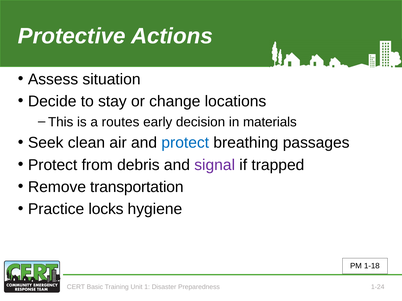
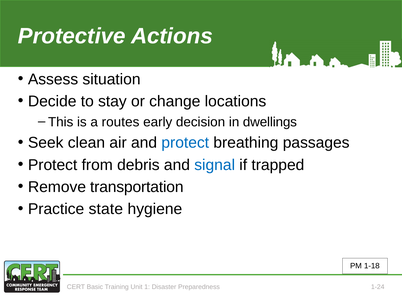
materials: materials -> dwellings
signal colour: purple -> blue
locks: locks -> state
